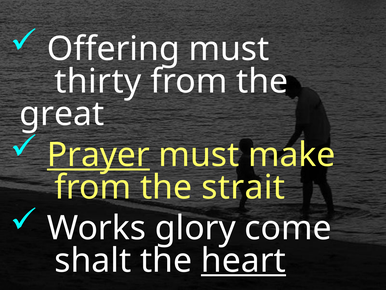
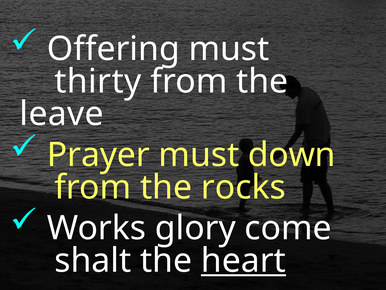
great: great -> leave
Prayer underline: present -> none
make: make -> down
strait: strait -> rocks
